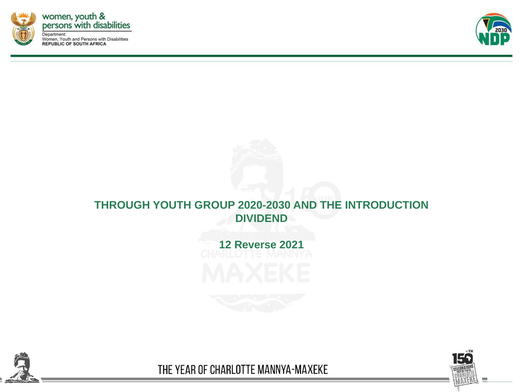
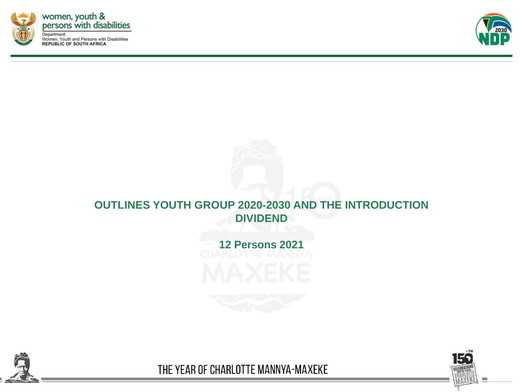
THROUGH: THROUGH -> OUTLINES
Reverse: Reverse -> Persons
